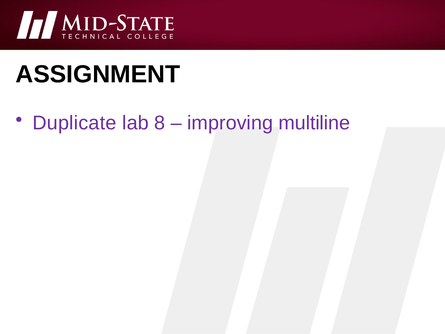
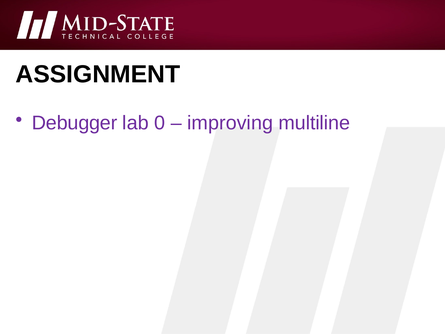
Duplicate: Duplicate -> Debugger
8: 8 -> 0
